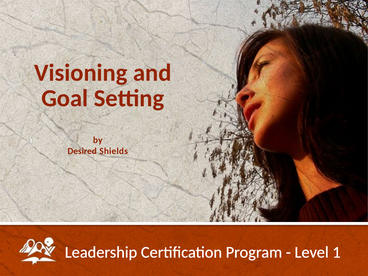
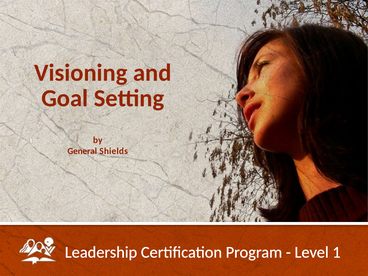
Desired: Desired -> General
